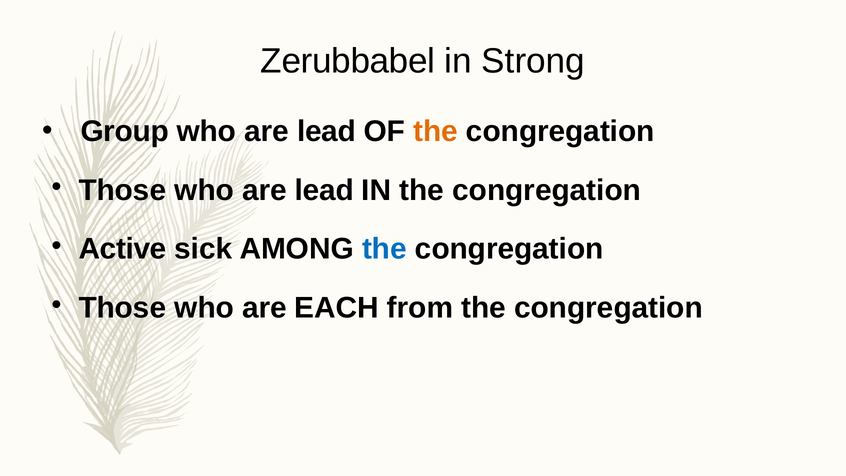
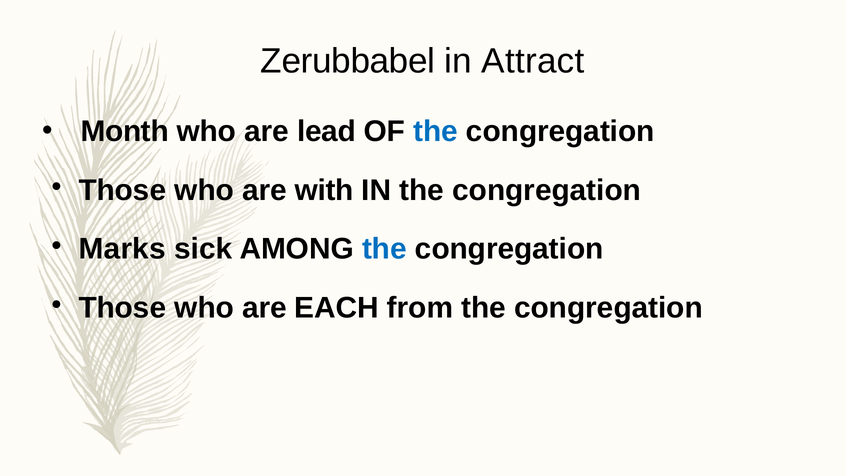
Strong: Strong -> Attract
Group: Group -> Month
the at (435, 131) colour: orange -> blue
Those who are lead: lead -> with
Active: Active -> Marks
